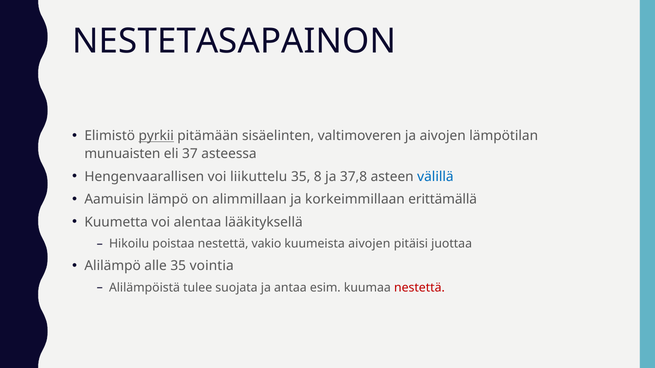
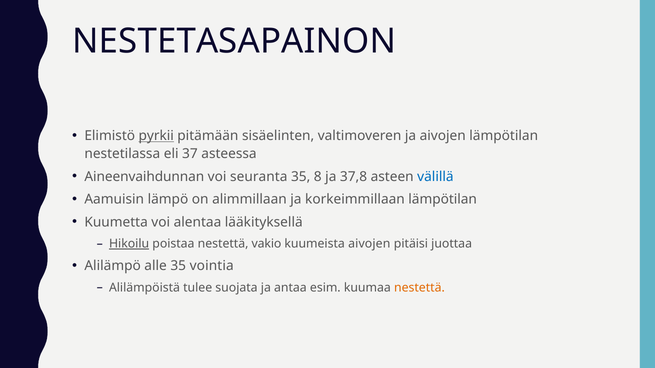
munuaisten: munuaisten -> nestetilassa
Hengenvaarallisen: Hengenvaarallisen -> Aineenvaihdunnan
liikuttelu: liikuttelu -> seuranta
korkeimmillaan erittämällä: erittämällä -> lämpötilan
Hikoilu underline: none -> present
nestettä at (419, 288) colour: red -> orange
